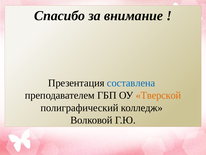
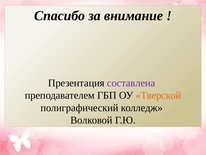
составлена colour: blue -> purple
